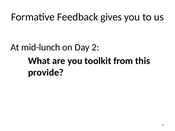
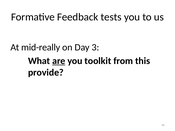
gives: gives -> tests
mid-lunch: mid-lunch -> mid-really
2: 2 -> 3
are underline: none -> present
